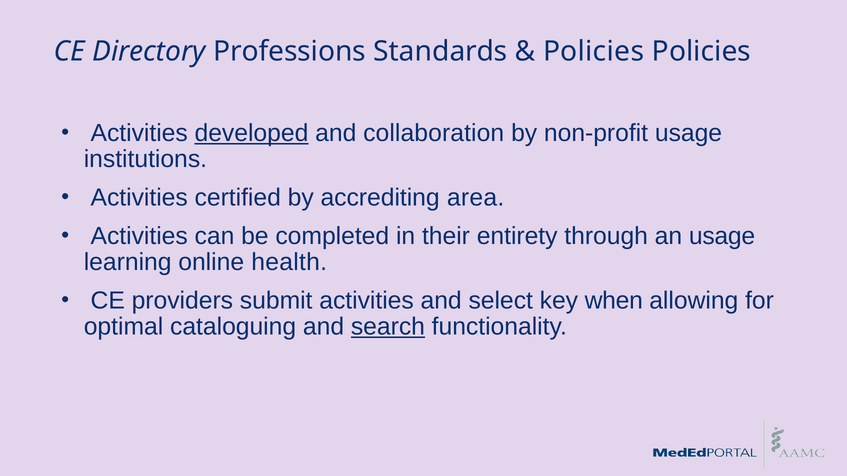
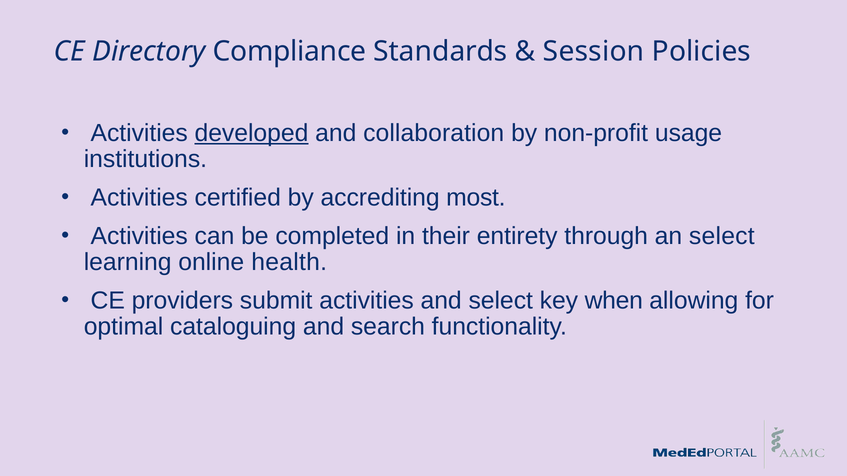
Professions: Professions -> Compliance
Policies at (594, 52): Policies -> Session
area: area -> most
an usage: usage -> select
search underline: present -> none
